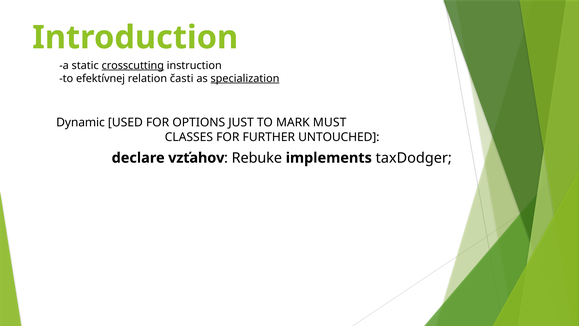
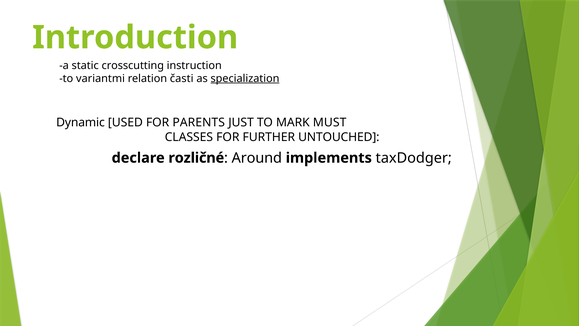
crosscutting underline: present -> none
efektívnej: efektívnej -> variantmi
OPTIONS: OPTIONS -> PARENTS
vzťahov: vzťahov -> rozličné
Rebuke: Rebuke -> Around
